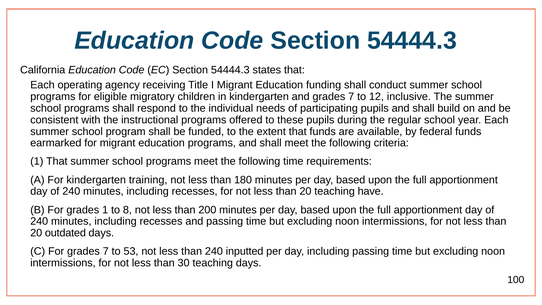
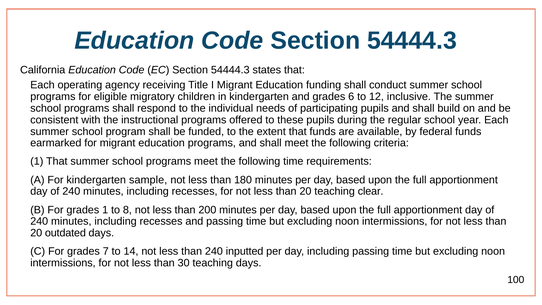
and grades 7: 7 -> 6
training: training -> sample
have: have -> clear
53: 53 -> 14
